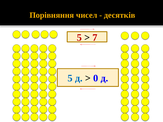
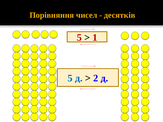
7: 7 -> 1
0: 0 -> 2
